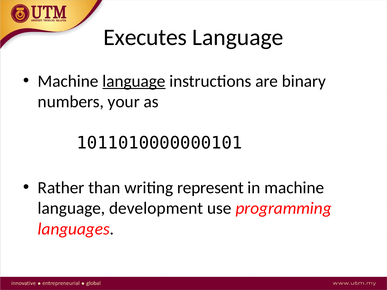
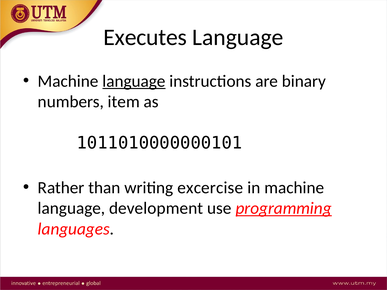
your: your -> item
represent: represent -> excercise
programming underline: none -> present
